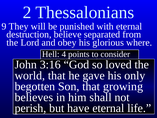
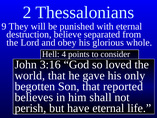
where: where -> whole
growing: growing -> reported
